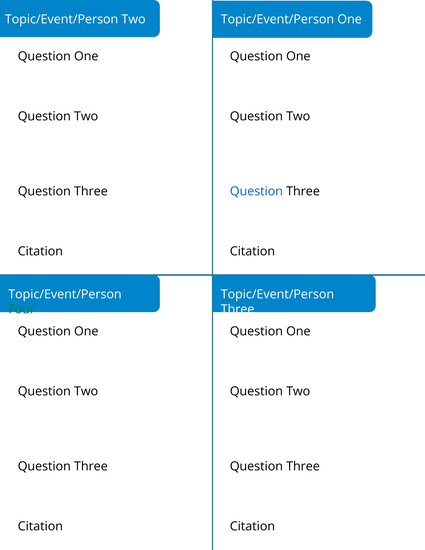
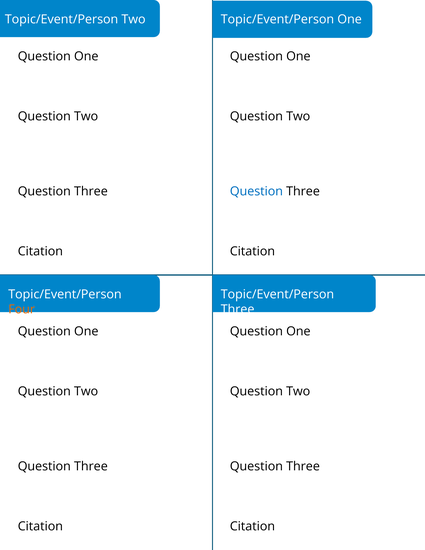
Four colour: green -> orange
